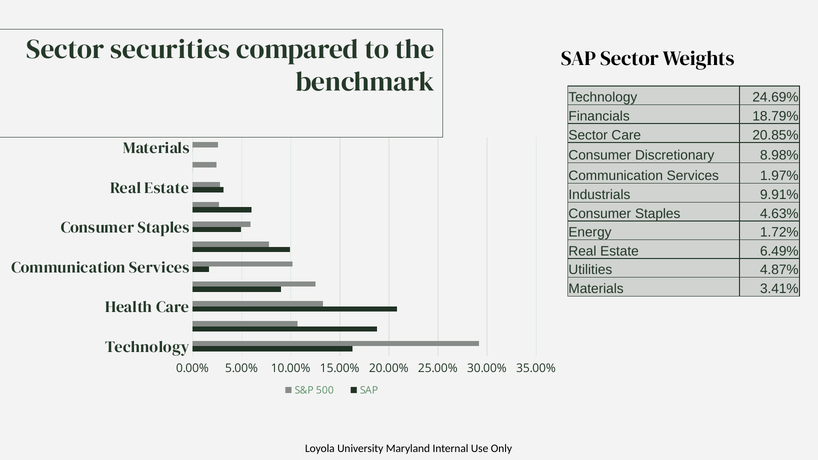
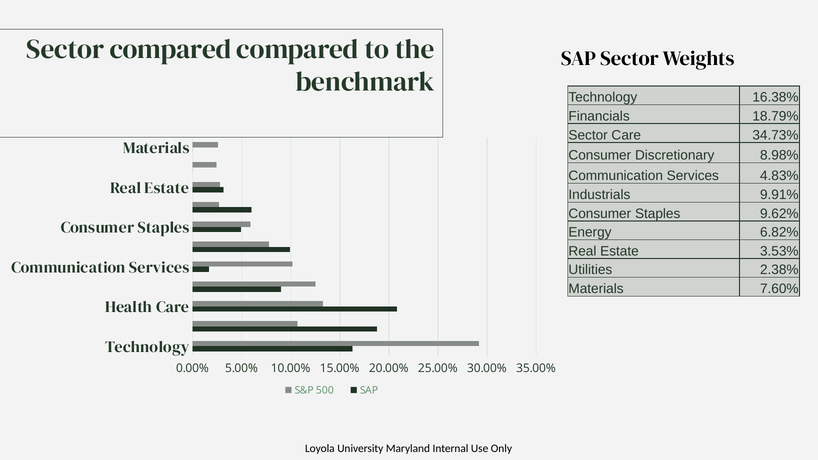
Sector securities: securities -> compared
24.69%: 24.69% -> 16.38%
20.85%: 20.85% -> 34.73%
1.97%: 1.97% -> 4.83%
4.63%: 4.63% -> 9.62%
1.72%: 1.72% -> 6.82%
6.49%: 6.49% -> 3.53%
4.87%: 4.87% -> 2.38%
3.41%: 3.41% -> 7.60%
